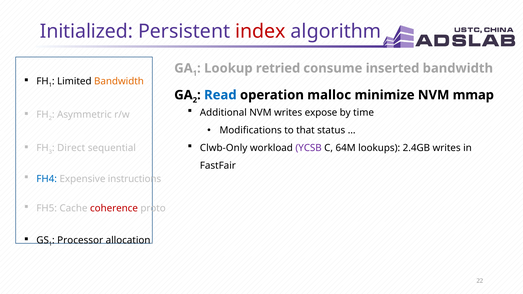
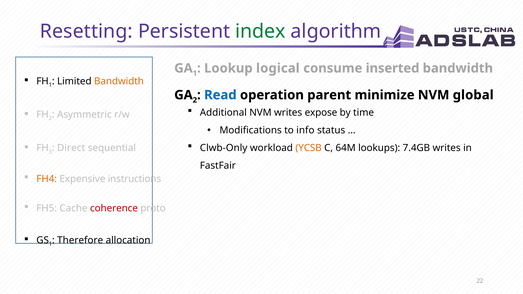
Initialized: Initialized -> Resetting
index colour: red -> green
retried: retried -> logical
malloc: malloc -> parent
mmap: mmap -> global
that: that -> info
YCSB colour: purple -> orange
2.4GB: 2.4GB -> 7.4GB
FH4 colour: blue -> orange
Processor: Processor -> Therefore
